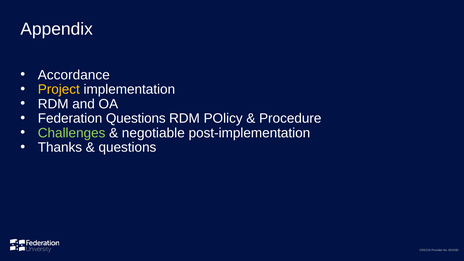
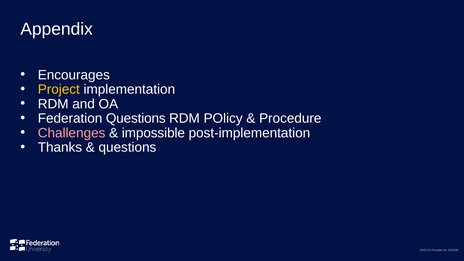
Accordance: Accordance -> Encourages
Challenges colour: light green -> pink
negotiable: negotiable -> impossible
